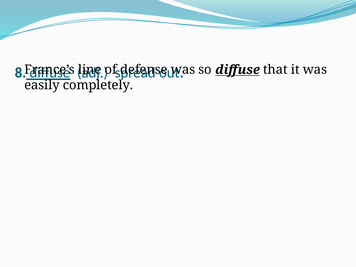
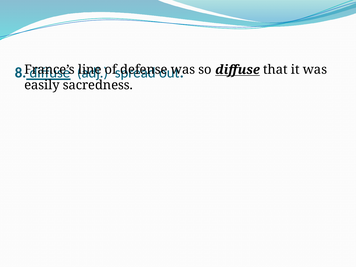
completely: completely -> sacredness
